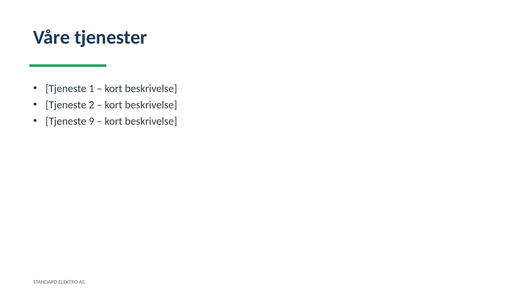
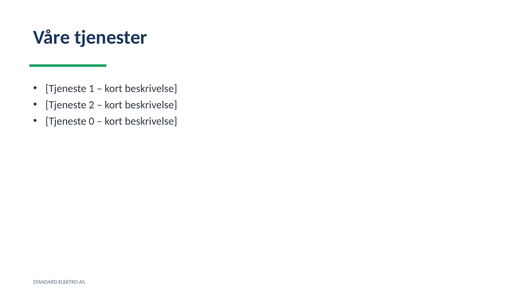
9: 9 -> 0
